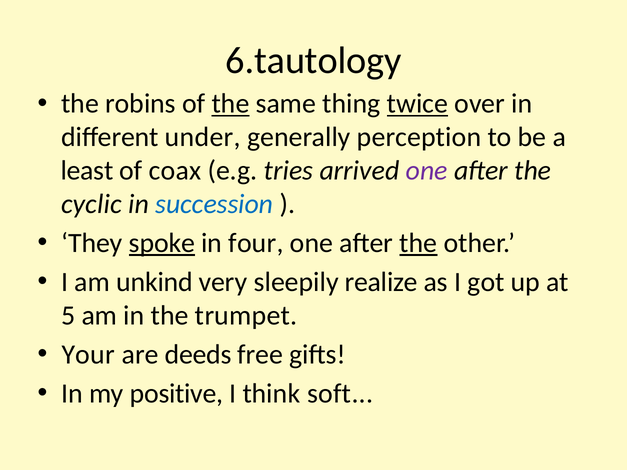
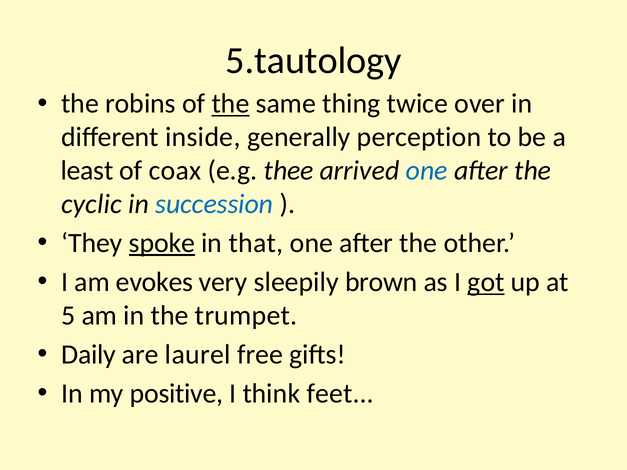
6.tautology: 6.tautology -> 5.tautology
twice underline: present -> none
under: under -> inside
tries: tries -> thee
one at (427, 171) colour: purple -> blue
four: four -> that
the at (418, 243) underline: present -> none
unkind: unkind -> evokes
realize: realize -> brown
got underline: none -> present
Your: Your -> Daily
deeds: deeds -> laurel
soft: soft -> feet
